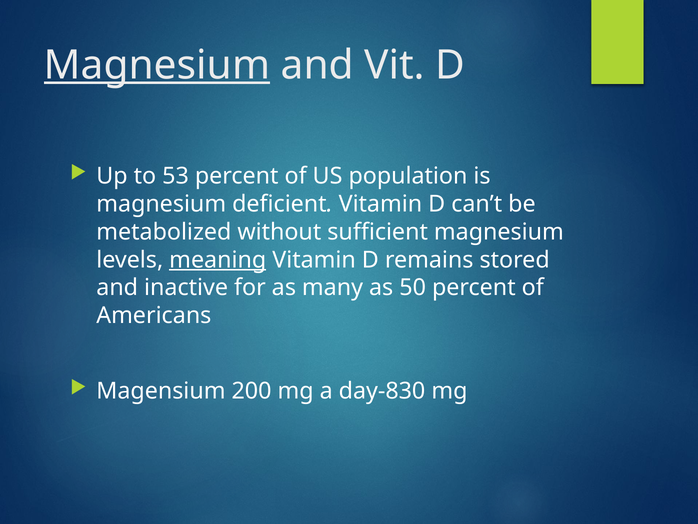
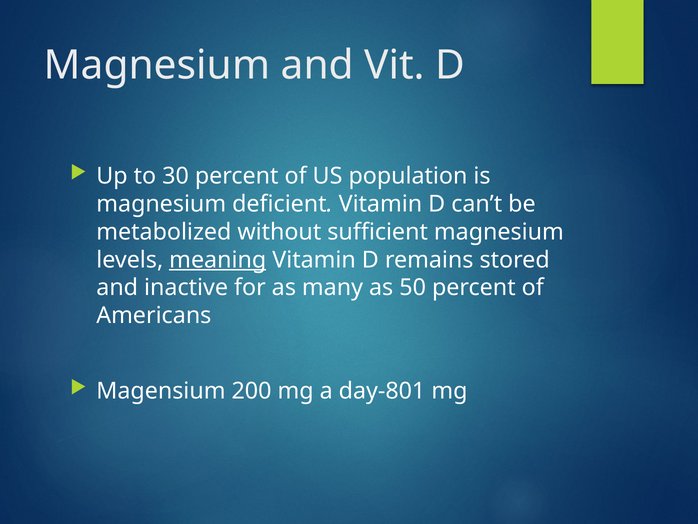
Magnesium at (157, 65) underline: present -> none
53: 53 -> 30
day-830: day-830 -> day-801
